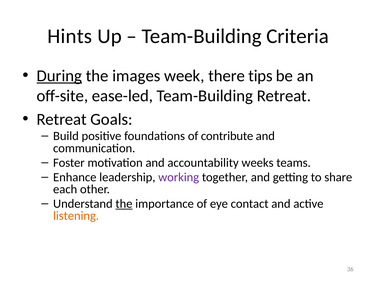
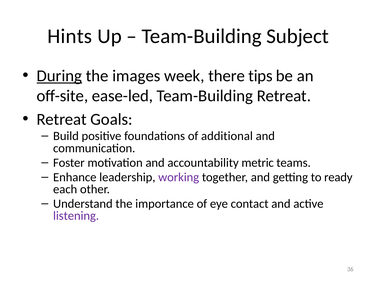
Criteria: Criteria -> Subject
contribute: contribute -> additional
weeks: weeks -> metric
share: share -> ready
the at (124, 204) underline: present -> none
listening colour: orange -> purple
